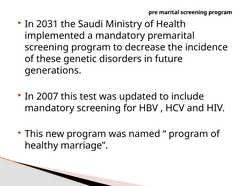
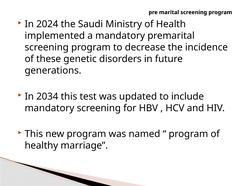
2031: 2031 -> 2024
2007: 2007 -> 2034
